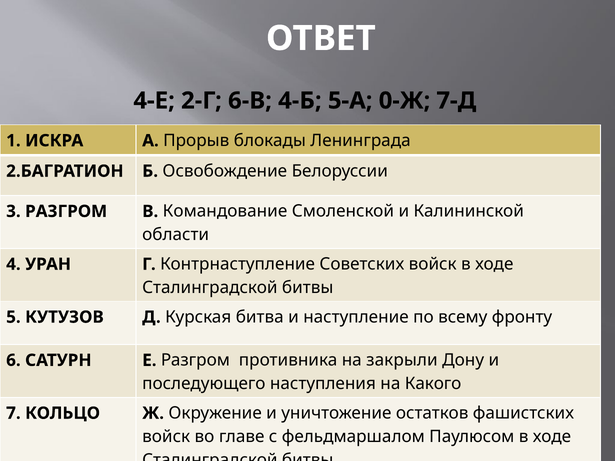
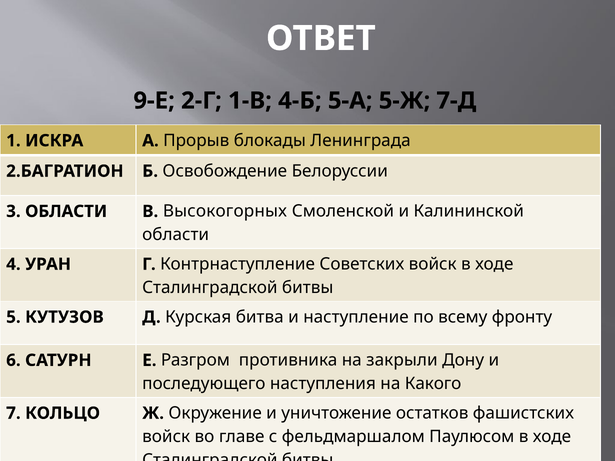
4-Е: 4-Е -> 9-Е
6-В: 6-В -> 1-В
0-Ж: 0-Ж -> 5-Ж
3 РАЗГРОМ: РАЗГРОМ -> ОБЛАСТИ
Командование: Командование -> Высокогорных
